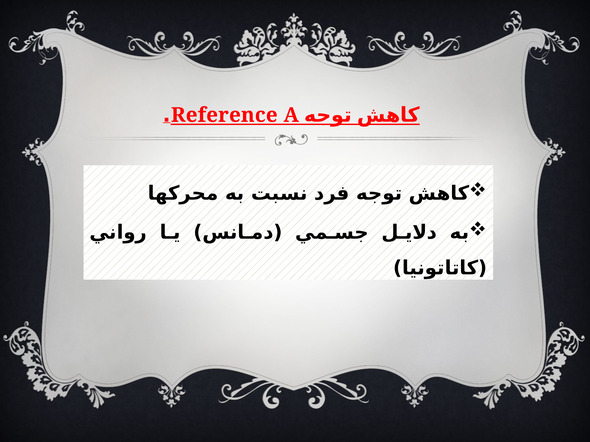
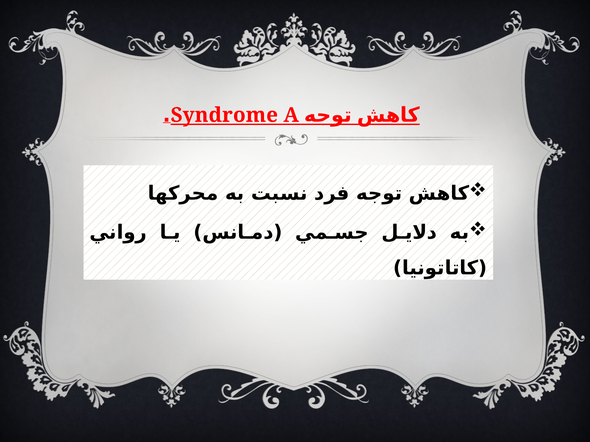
Reference: Reference -> Syndrome
